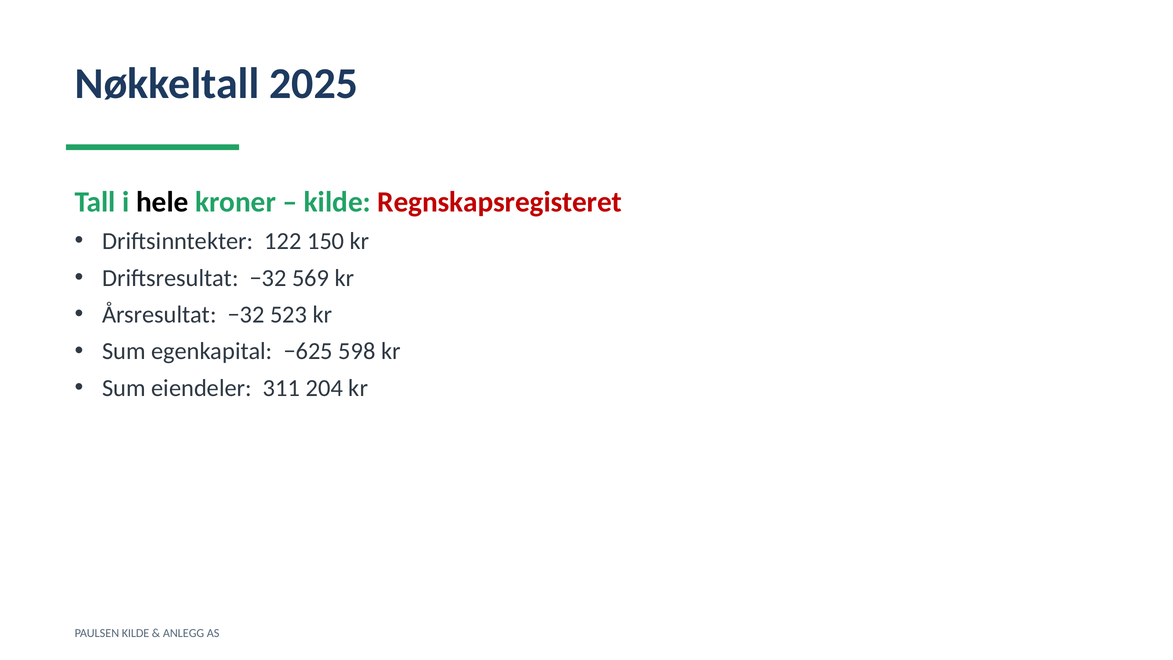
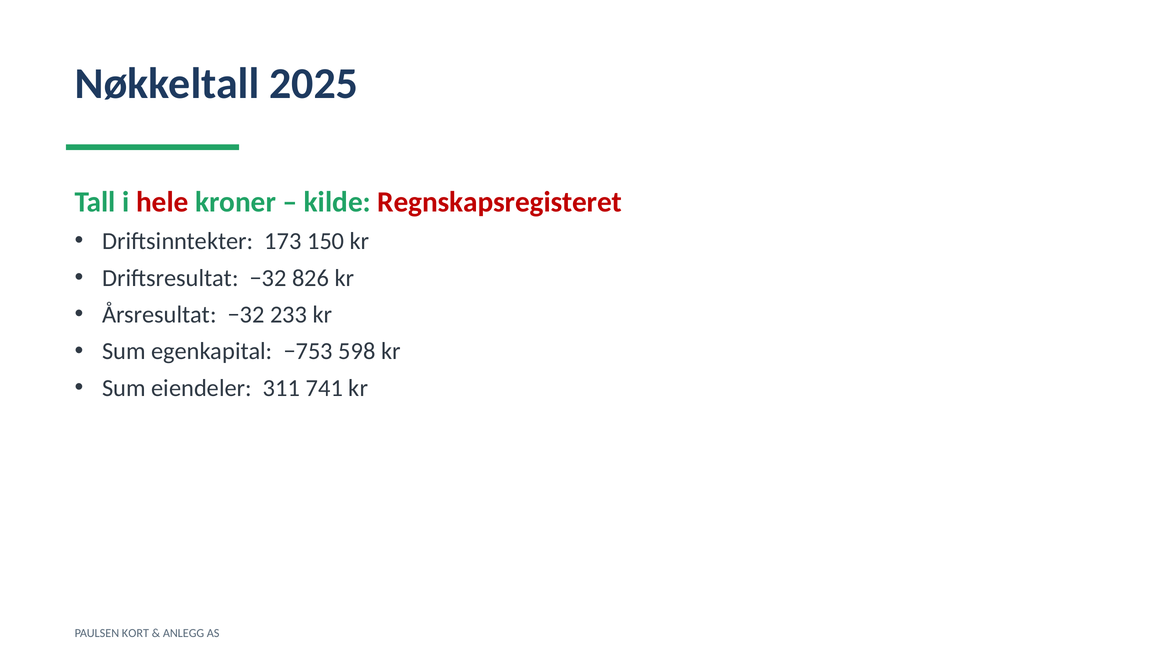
hele colour: black -> red
122: 122 -> 173
569: 569 -> 826
523: 523 -> 233
−625: −625 -> −753
204: 204 -> 741
PAULSEN KILDE: KILDE -> KORT
